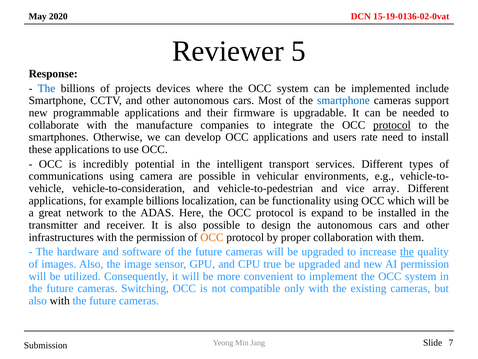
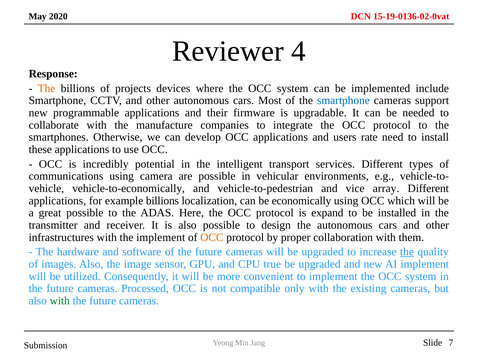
5: 5 -> 4
The at (47, 88) colour: blue -> orange
protocol at (392, 125) underline: present -> none
vehicle-to-consideration: vehicle-to-consideration -> vehicle-to-economically
functionality: functionality -> economically
great network: network -> possible
the permission: permission -> implement
AI permission: permission -> implement
Switching: Switching -> Processed
with at (60, 300) colour: black -> green
